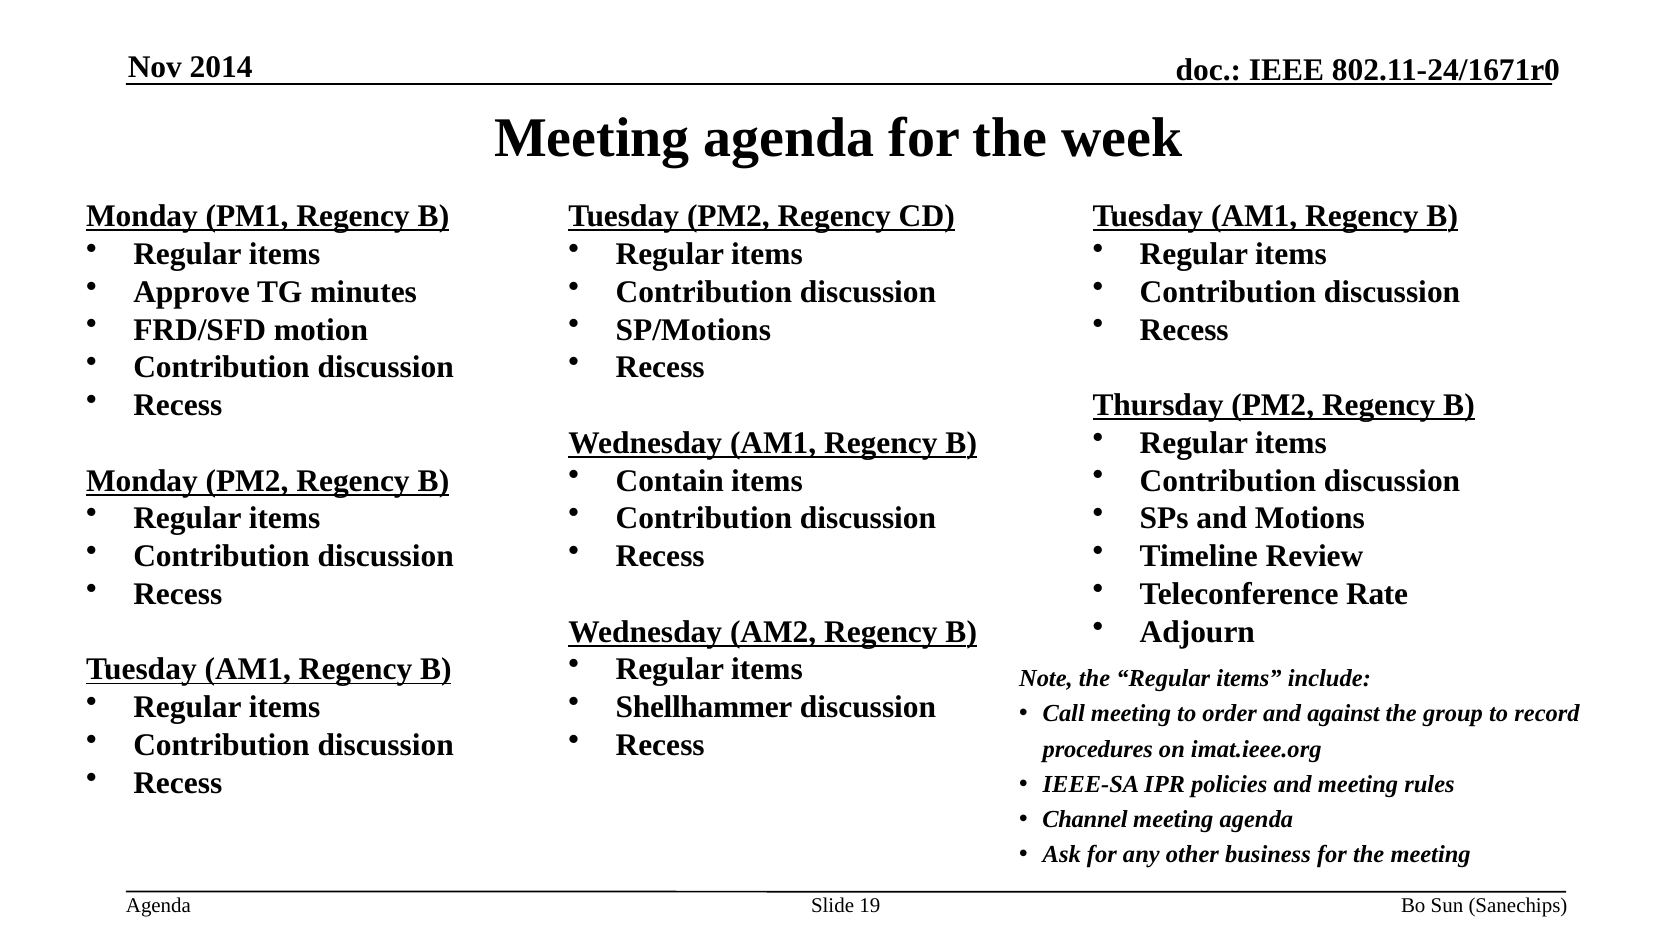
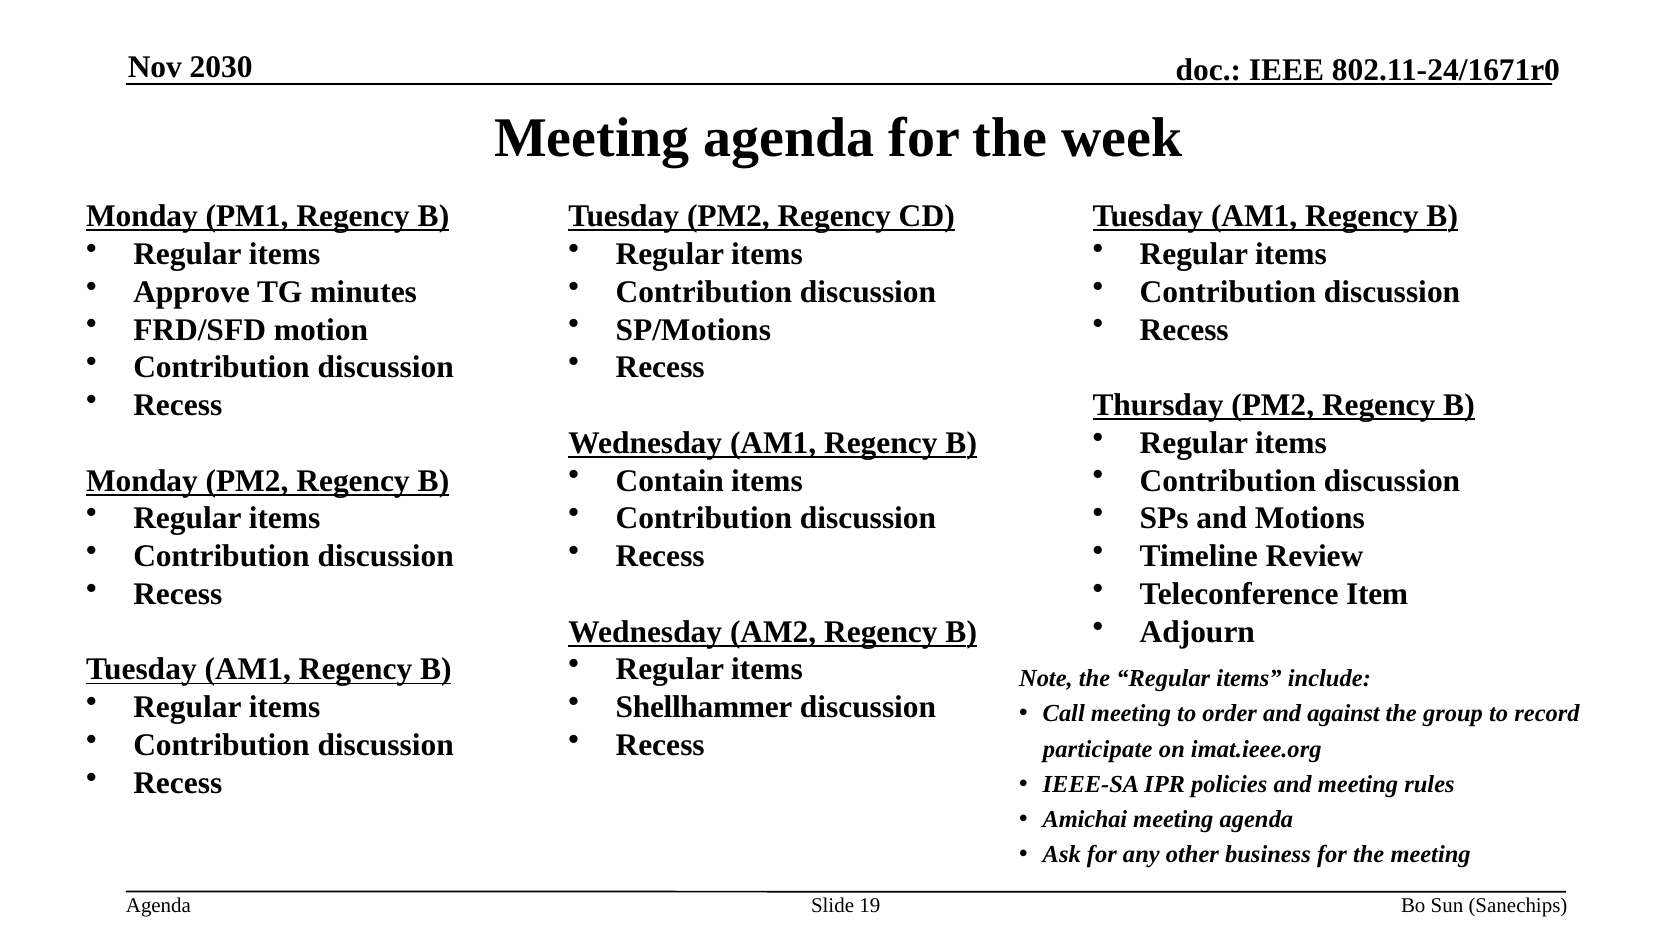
2014: 2014 -> 2030
Rate: Rate -> Item
procedures: procedures -> participate
Channel: Channel -> Amichai
